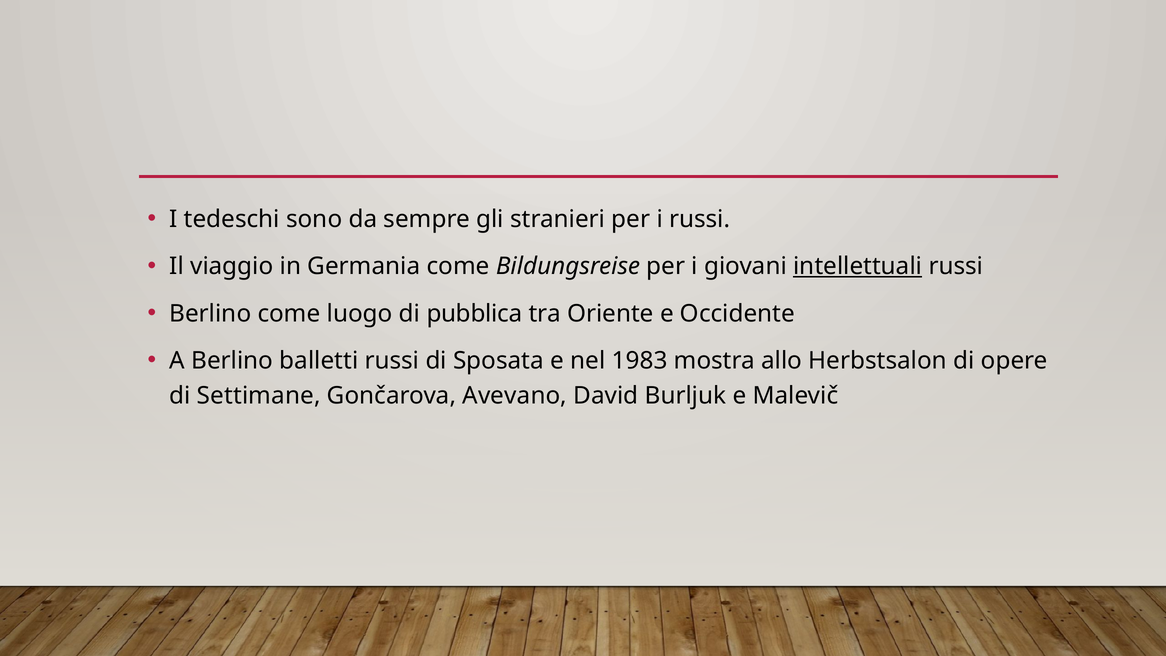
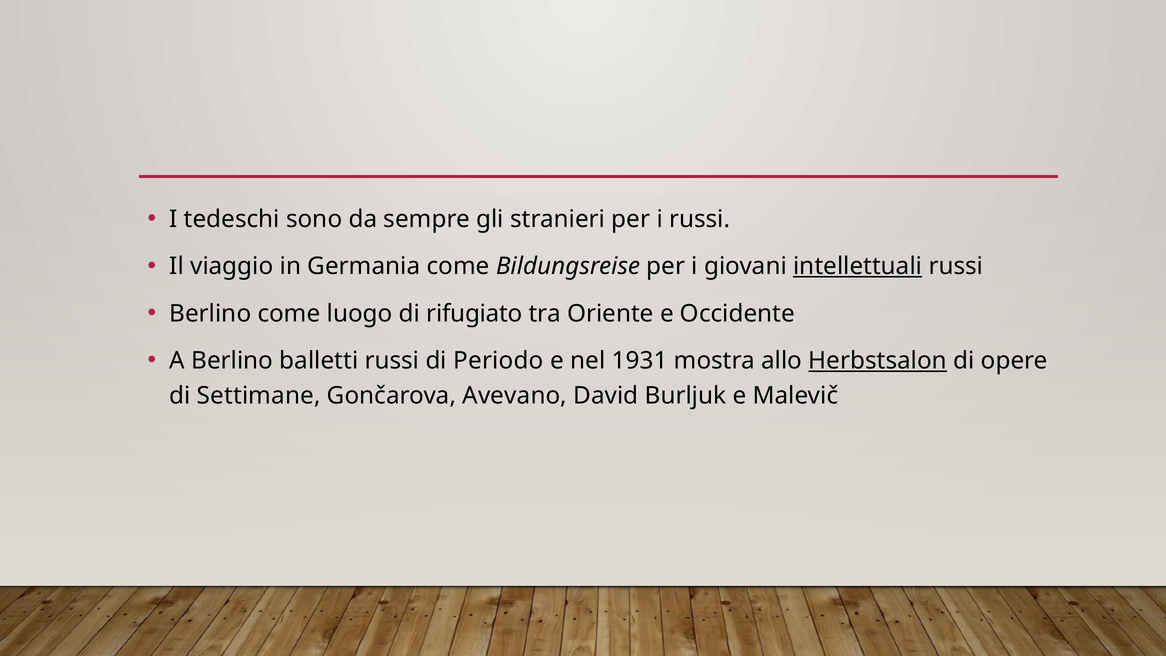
pubblica: pubblica -> rifugiato
Sposata: Sposata -> Periodo
1983: 1983 -> 1931
Herbstsalon underline: none -> present
